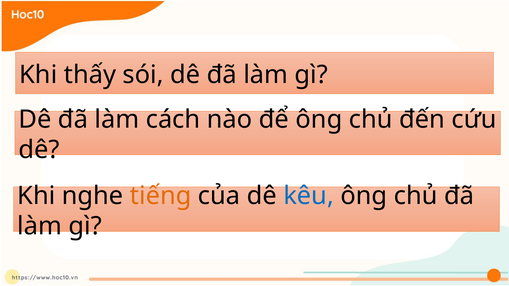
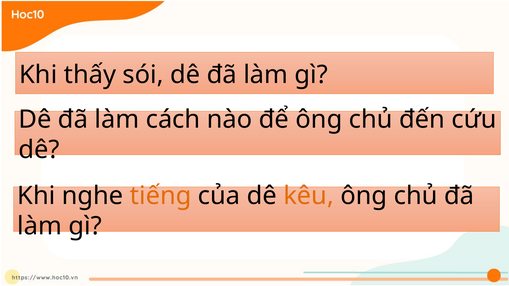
kêu colour: blue -> orange
